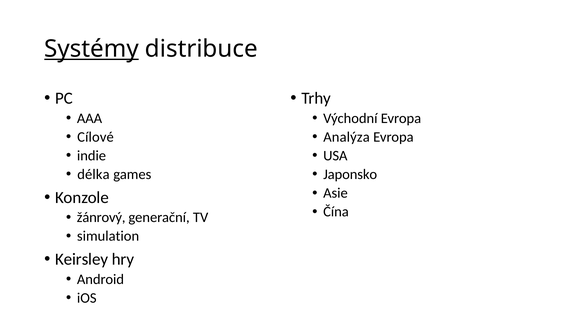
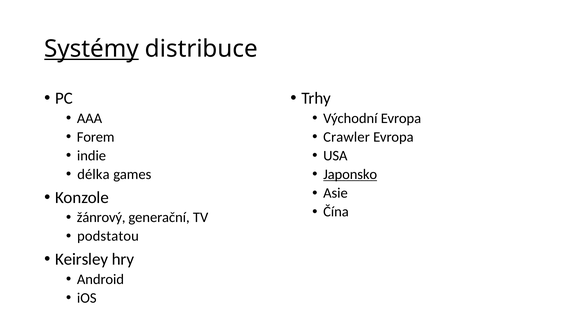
Cílové: Cílové -> Forem
Analýza: Analýza -> Crawler
Japonsko underline: none -> present
simulation: simulation -> podstatou
